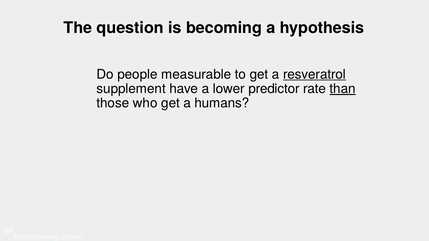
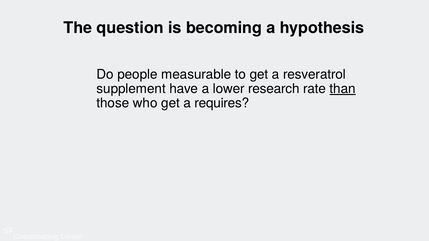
resveratrol underline: present -> none
predictor: predictor -> research
humans: humans -> requires
